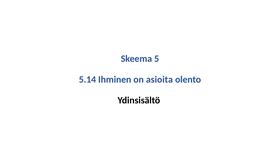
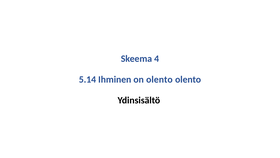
5: 5 -> 4
on asioita: asioita -> olento
